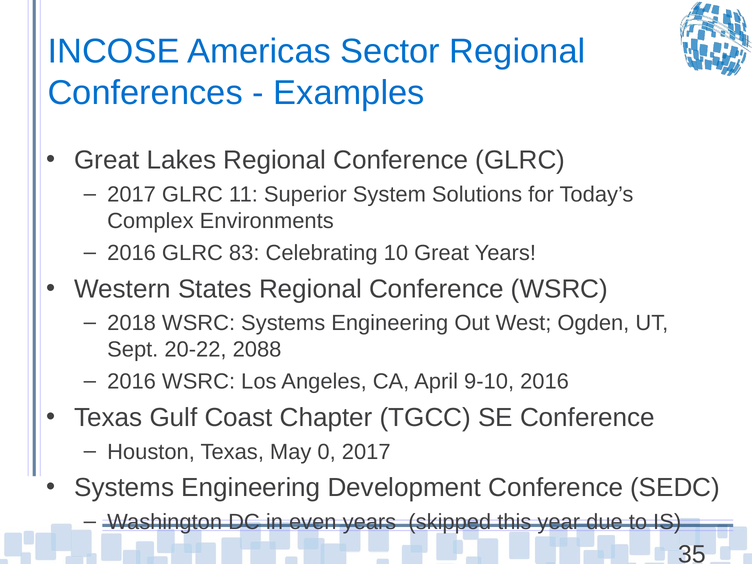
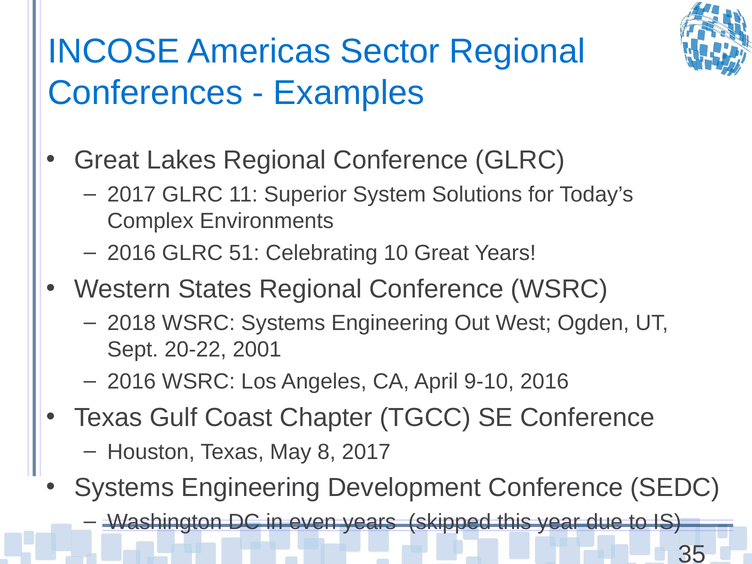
83: 83 -> 51
2088: 2088 -> 2001
0: 0 -> 8
